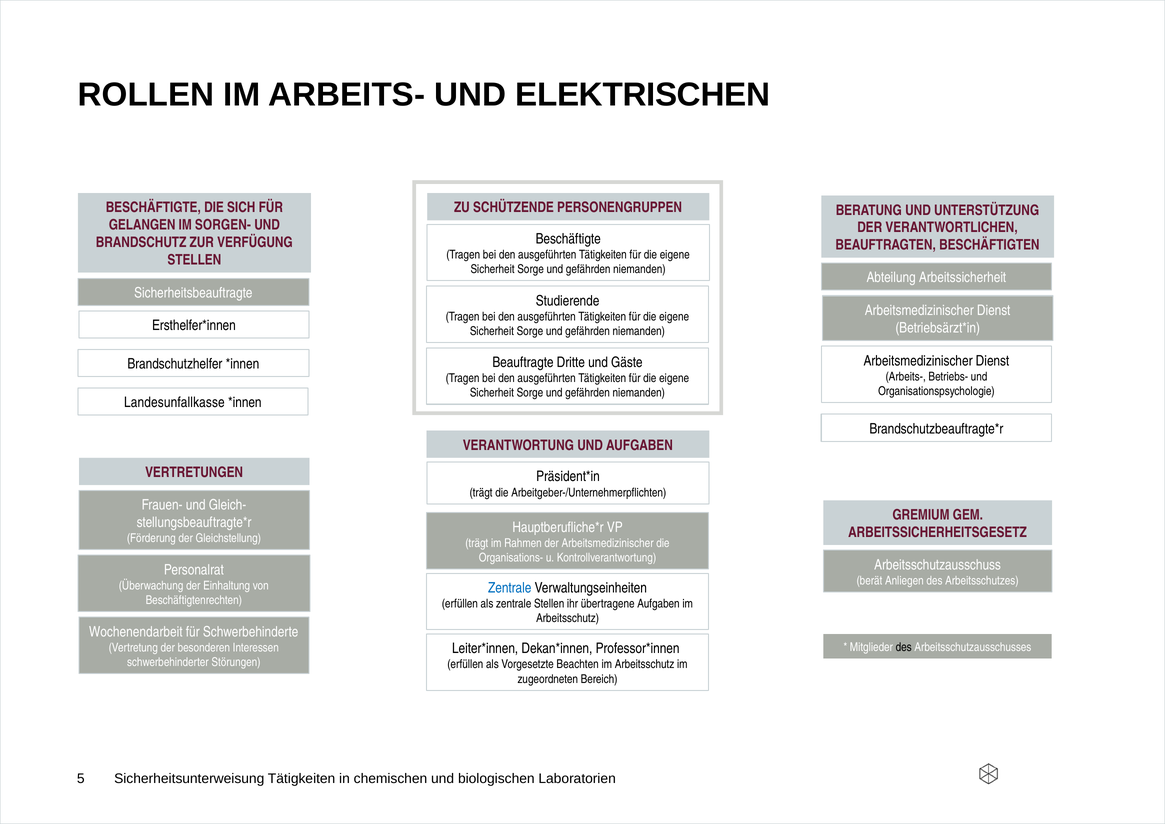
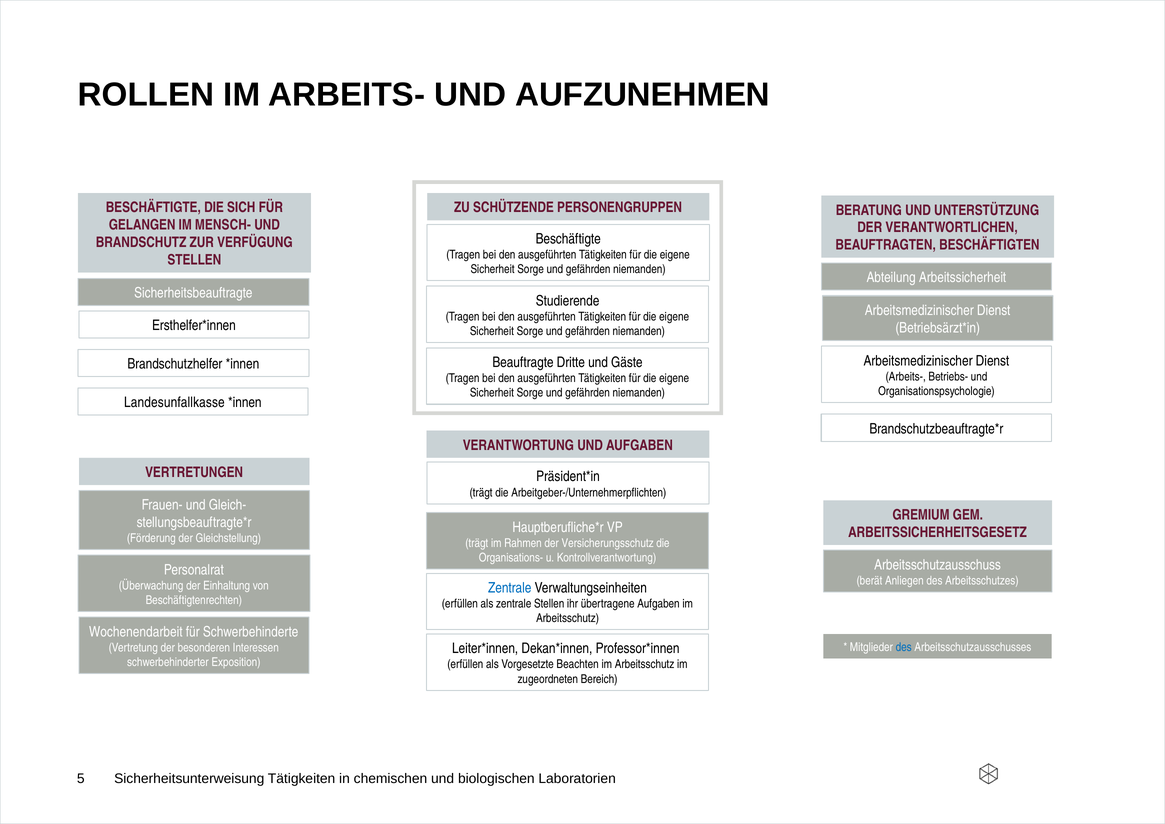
ELEKTRISCHEN: ELEKTRISCHEN -> AUFZUNEHMEN
SORGEN-: SORGEN- -> MENSCH-
der Arbeitsmedizinischer: Arbeitsmedizinischer -> Versicherungsschutz
des at (904, 647) colour: black -> blue
Störungen: Störungen -> Exposition
